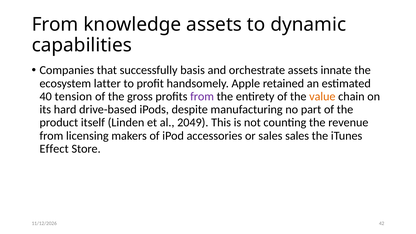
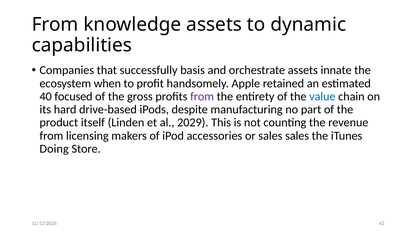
latter: latter -> when
tension: tension -> focused
value colour: orange -> blue
2049: 2049 -> 2029
Effect: Effect -> Doing
